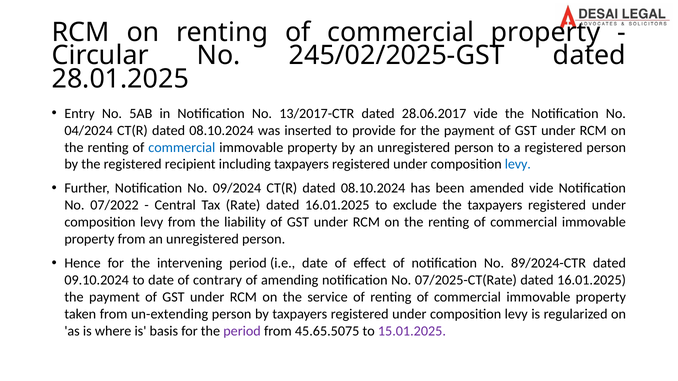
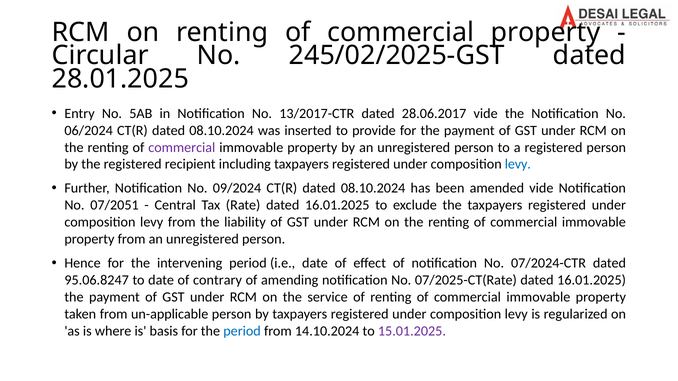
04/2024: 04/2024 -> 06/2024
commercial at (182, 148) colour: blue -> purple
07/2022: 07/2022 -> 07/2051
89/2024-CTR: 89/2024-CTR -> 07/2024-CTR
09.10.2024: 09.10.2024 -> 95.06.8247
un-extending: un-extending -> un-applicable
period at (242, 331) colour: purple -> blue
45.65.5075: 45.65.5075 -> 14.10.2024
